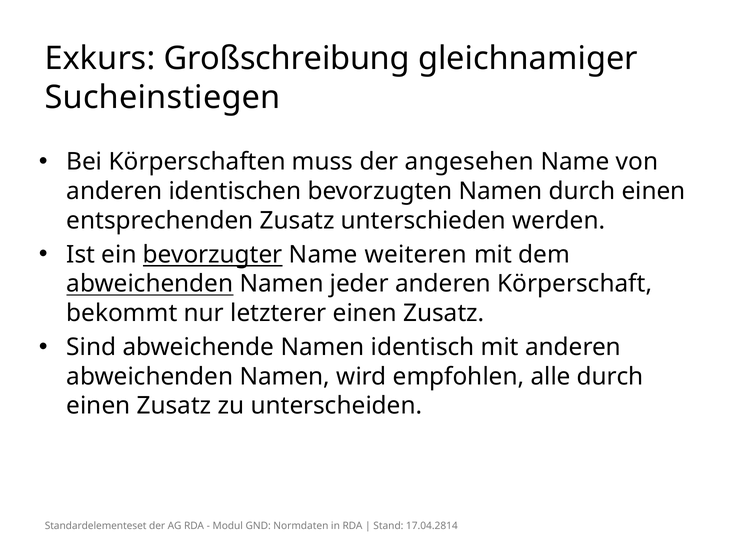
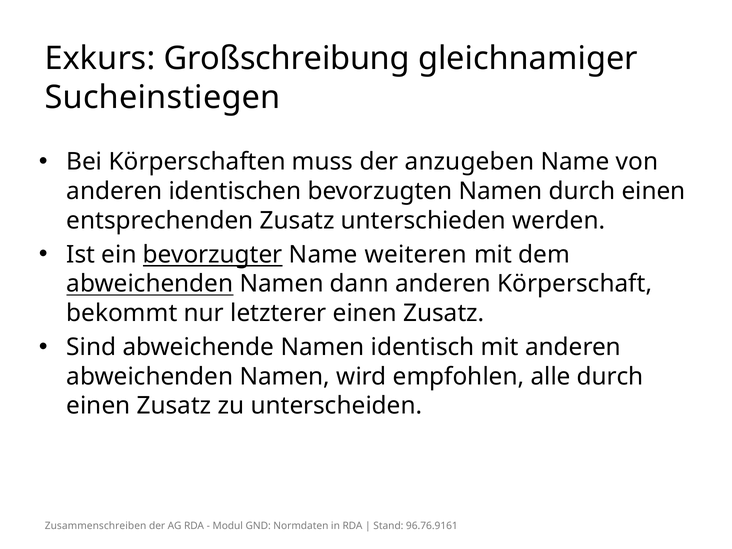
angesehen: angesehen -> anzugeben
jeder: jeder -> dann
Standardelementeset: Standardelementeset -> Zusammenschreiben
17.04.2814: 17.04.2814 -> 96.76.9161
